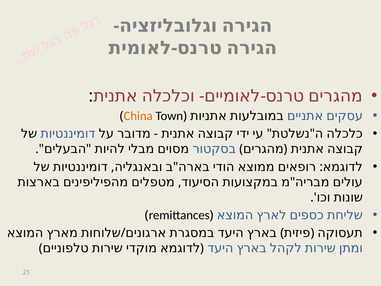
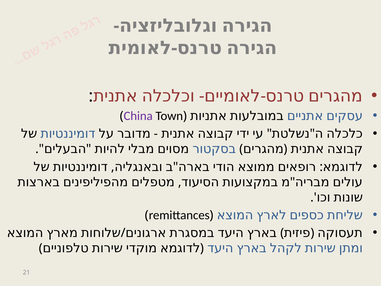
China colour: orange -> purple
